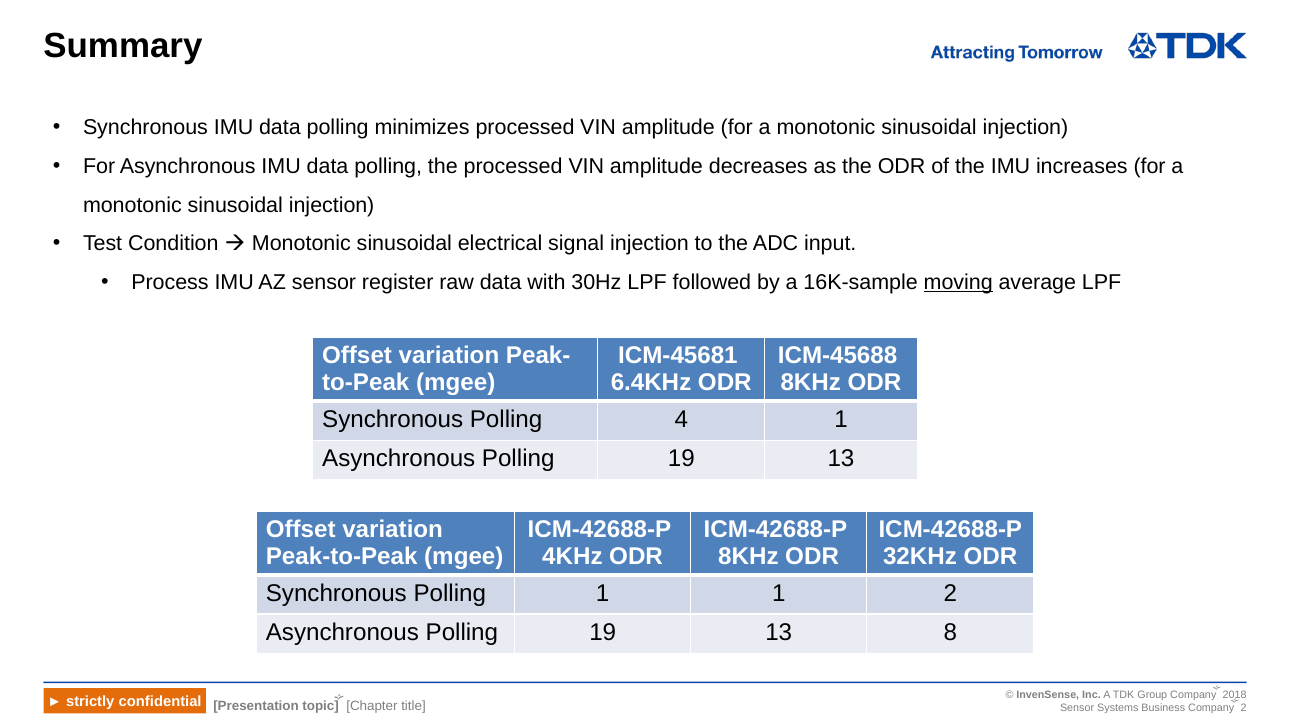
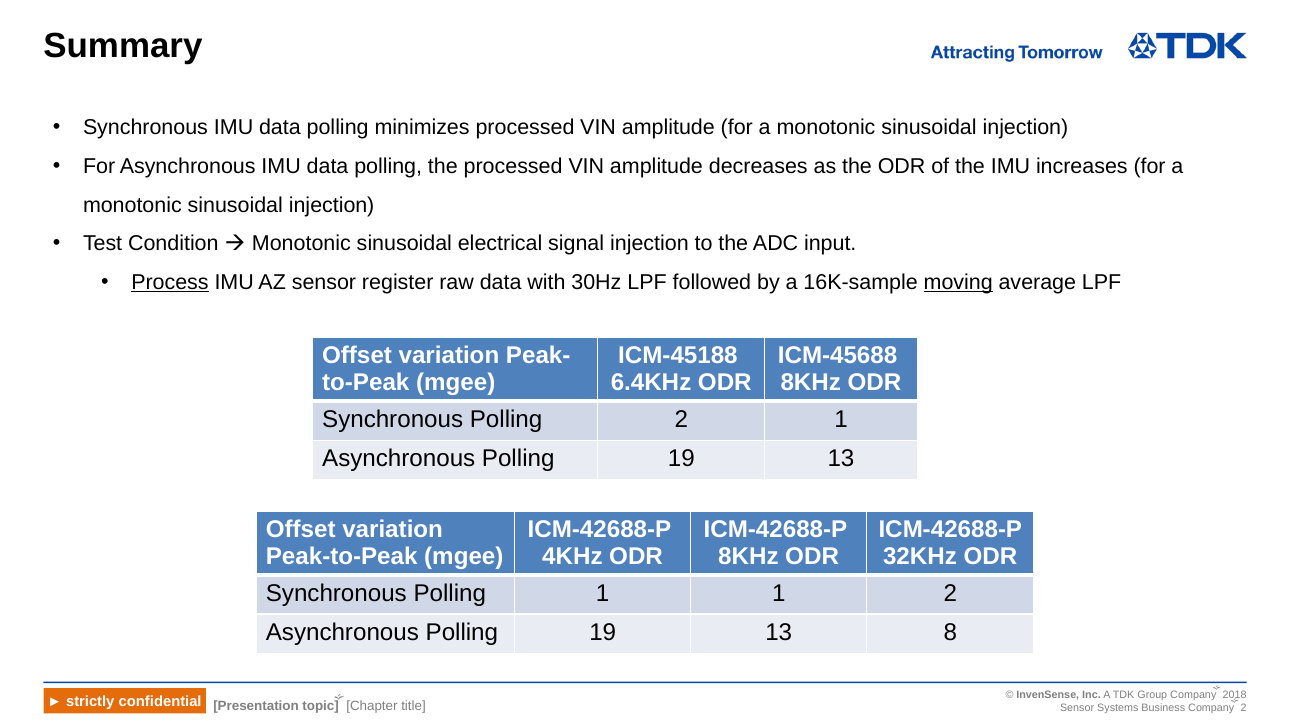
Process underline: none -> present
ICM-45681: ICM-45681 -> ICM-45188
Polling 4: 4 -> 2
